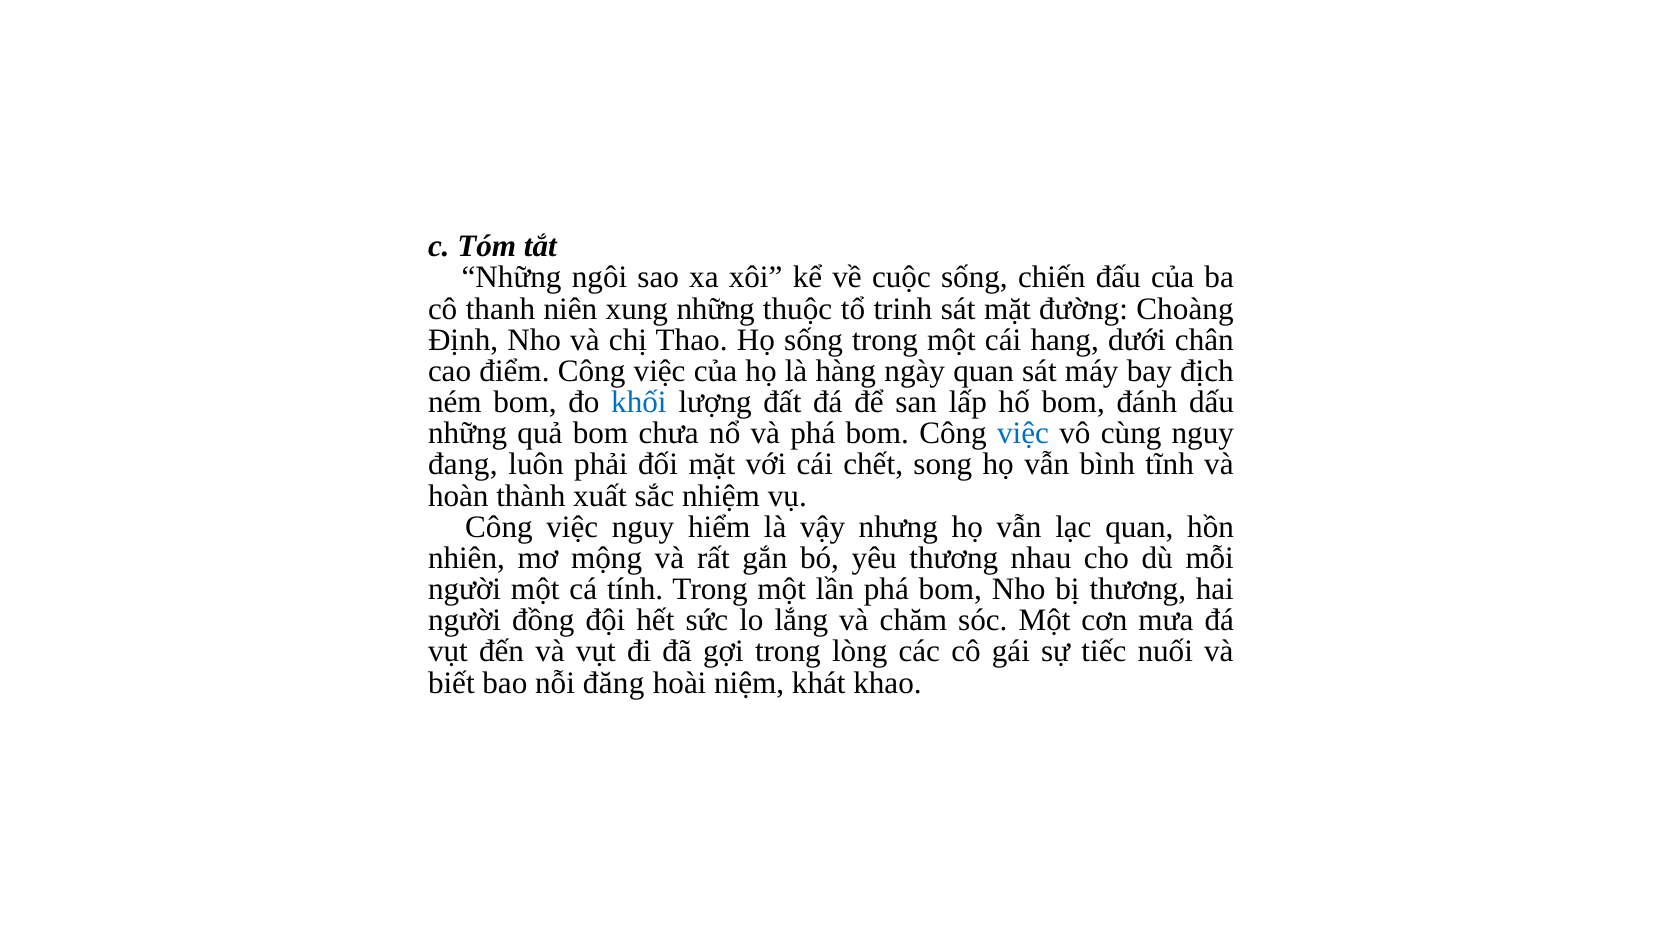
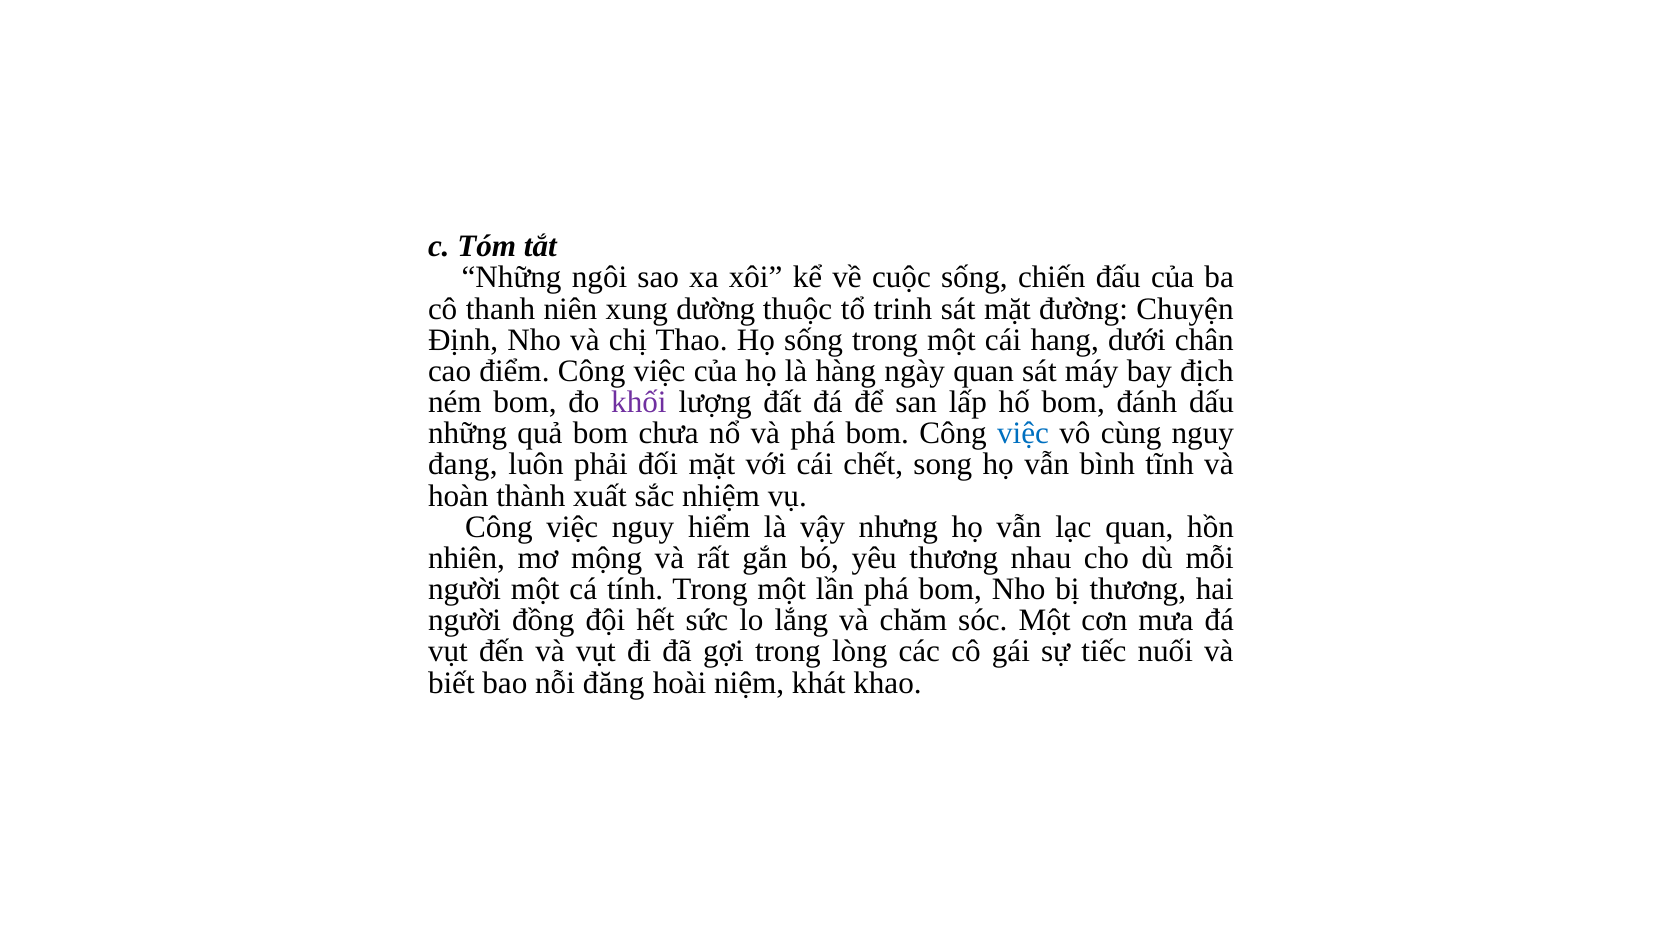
xung những: những -> dường
Choàng: Choàng -> Chuyện
khối colour: blue -> purple
